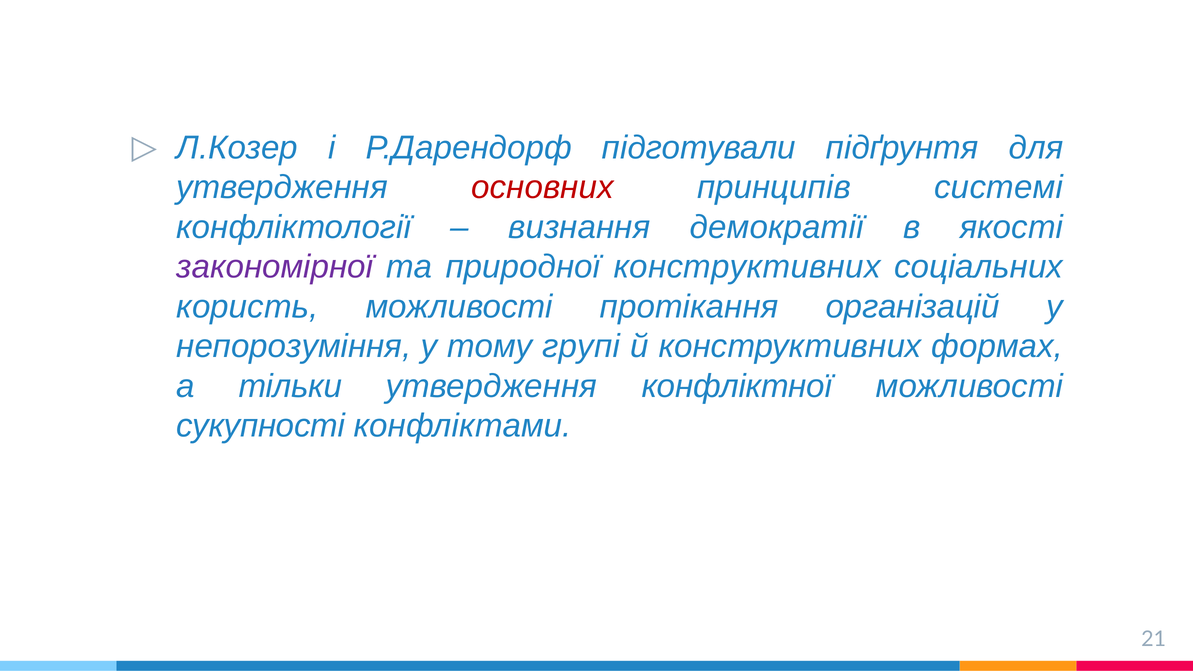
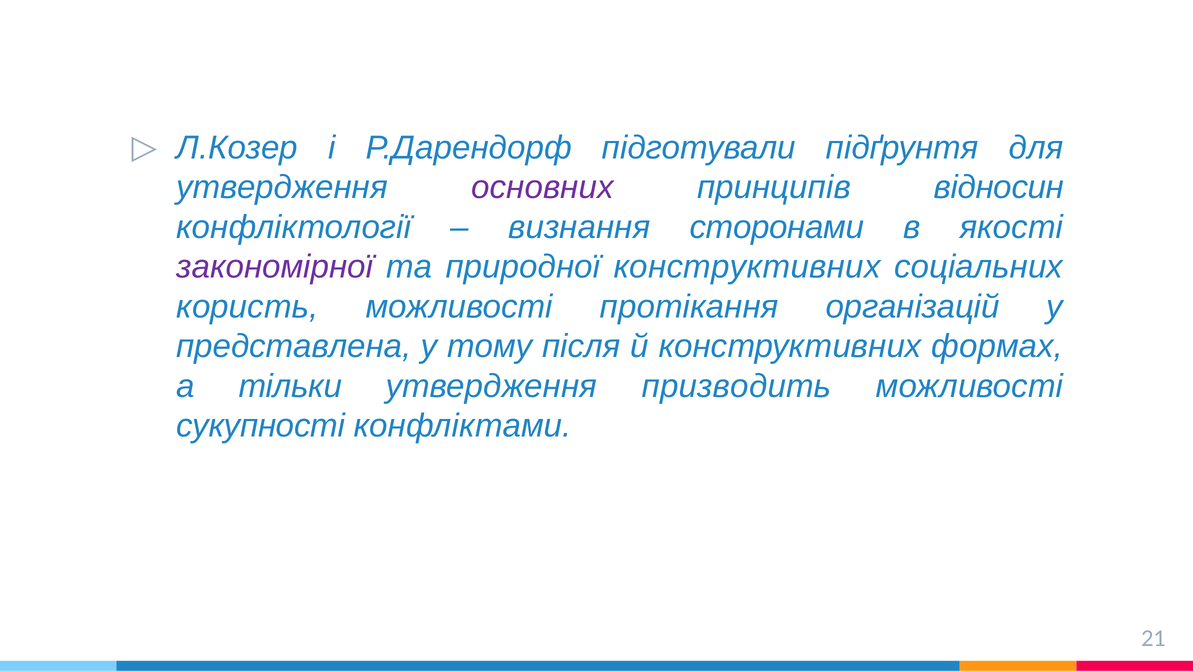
основних colour: red -> purple
системі: системі -> відносин
демократії: демократії -> сторонами
непорозуміння: непорозуміння -> представлена
групі: групі -> після
конфліктної: конфліктної -> призводить
